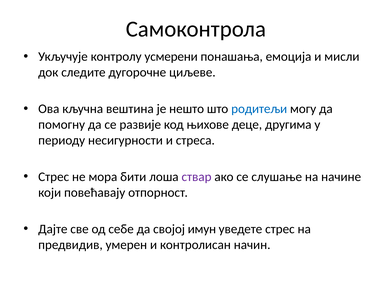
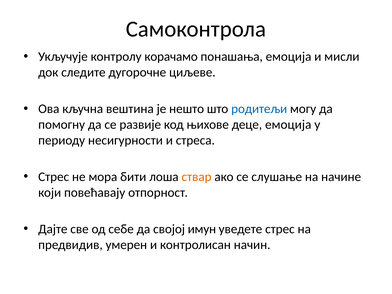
усмерени: усмерени -> корачамо
деце другима: другима -> емоција
ствар colour: purple -> orange
